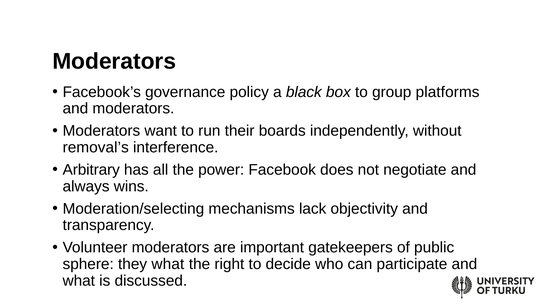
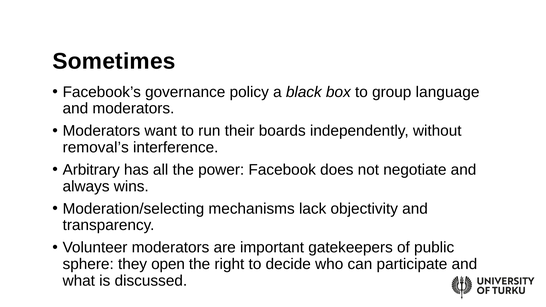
Moderators at (114, 61): Moderators -> Sometimes
platforms: platforms -> language
they what: what -> open
